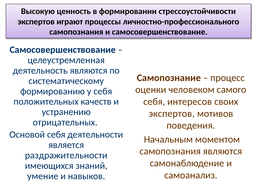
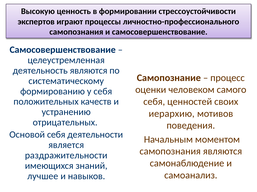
интересов: интересов -> ценностей
экспертов at (172, 114): экспертов -> иерархию
умение: умение -> лучшее
